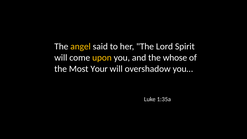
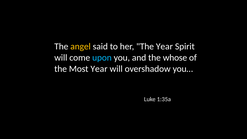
The Lord: Lord -> Year
upon colour: yellow -> light blue
Most Your: Your -> Year
